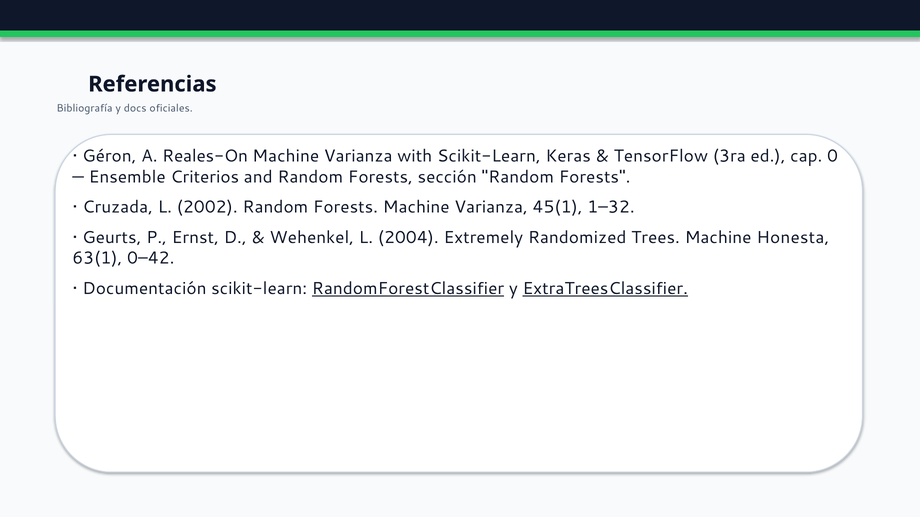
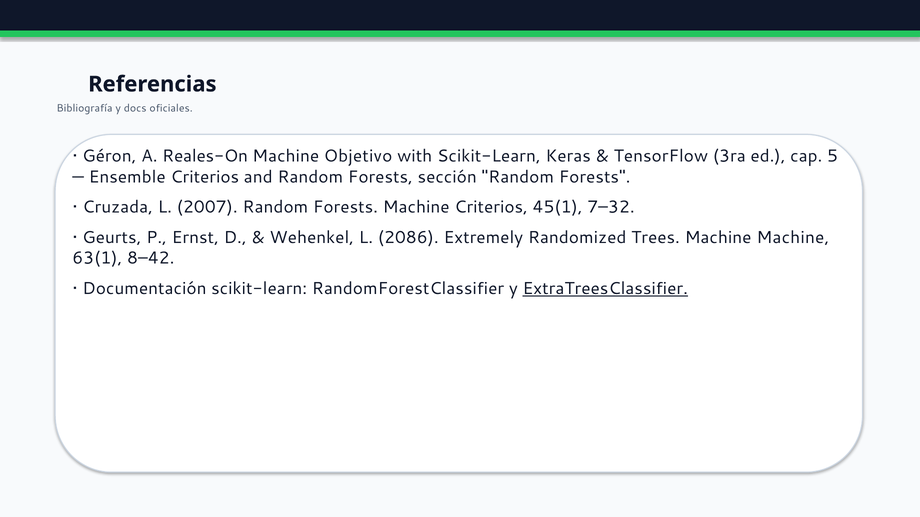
Varianza at (358, 156): Varianza -> Objetivo
0: 0 -> 5
2002: 2002 -> 2007
Forests Machine Varianza: Varianza -> Criterios
1–32: 1–32 -> 7–32
2004: 2004 -> 2086
Machine Honesta: Honesta -> Machine
0–42: 0–42 -> 8–42
RandomForestClassifier underline: present -> none
